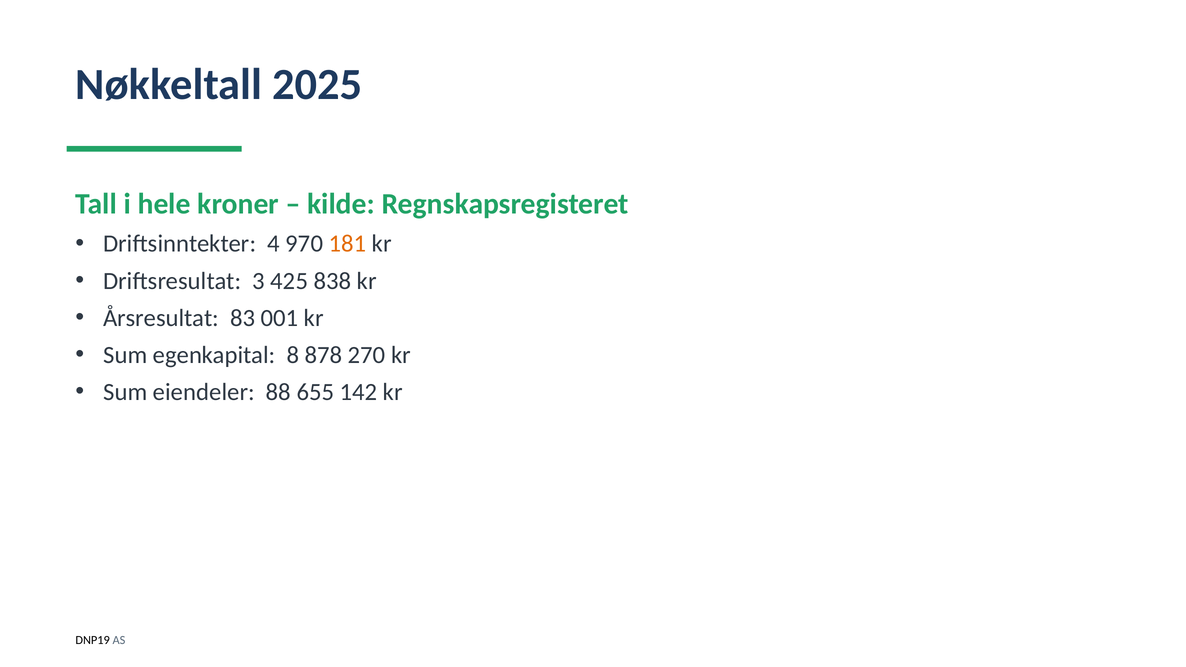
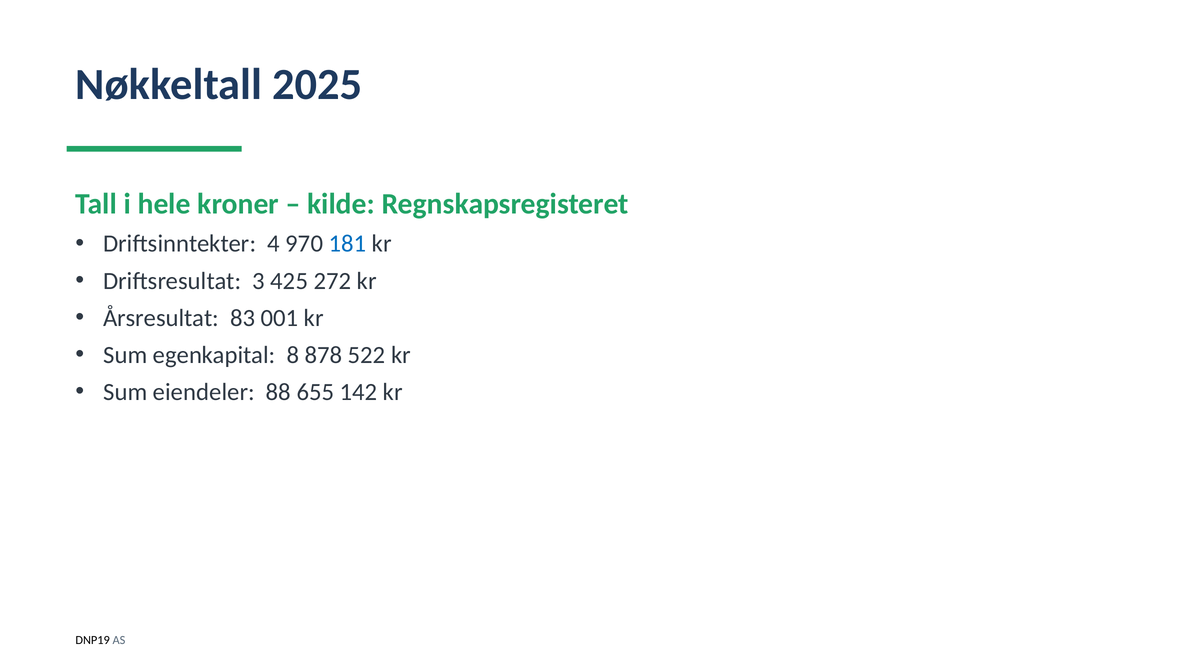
181 colour: orange -> blue
838: 838 -> 272
270: 270 -> 522
